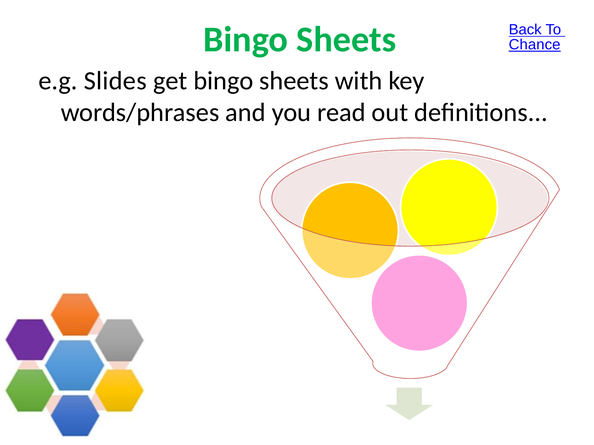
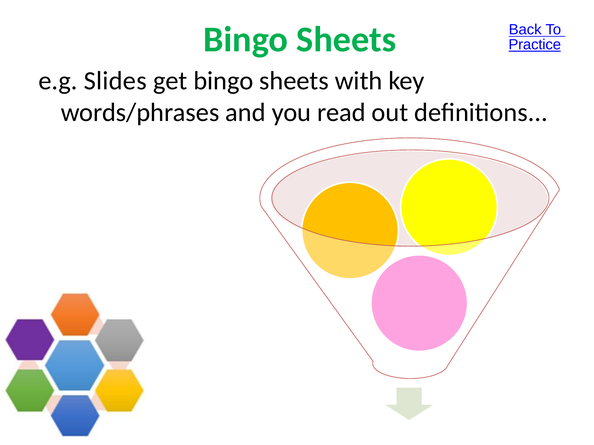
Chance: Chance -> Practice
